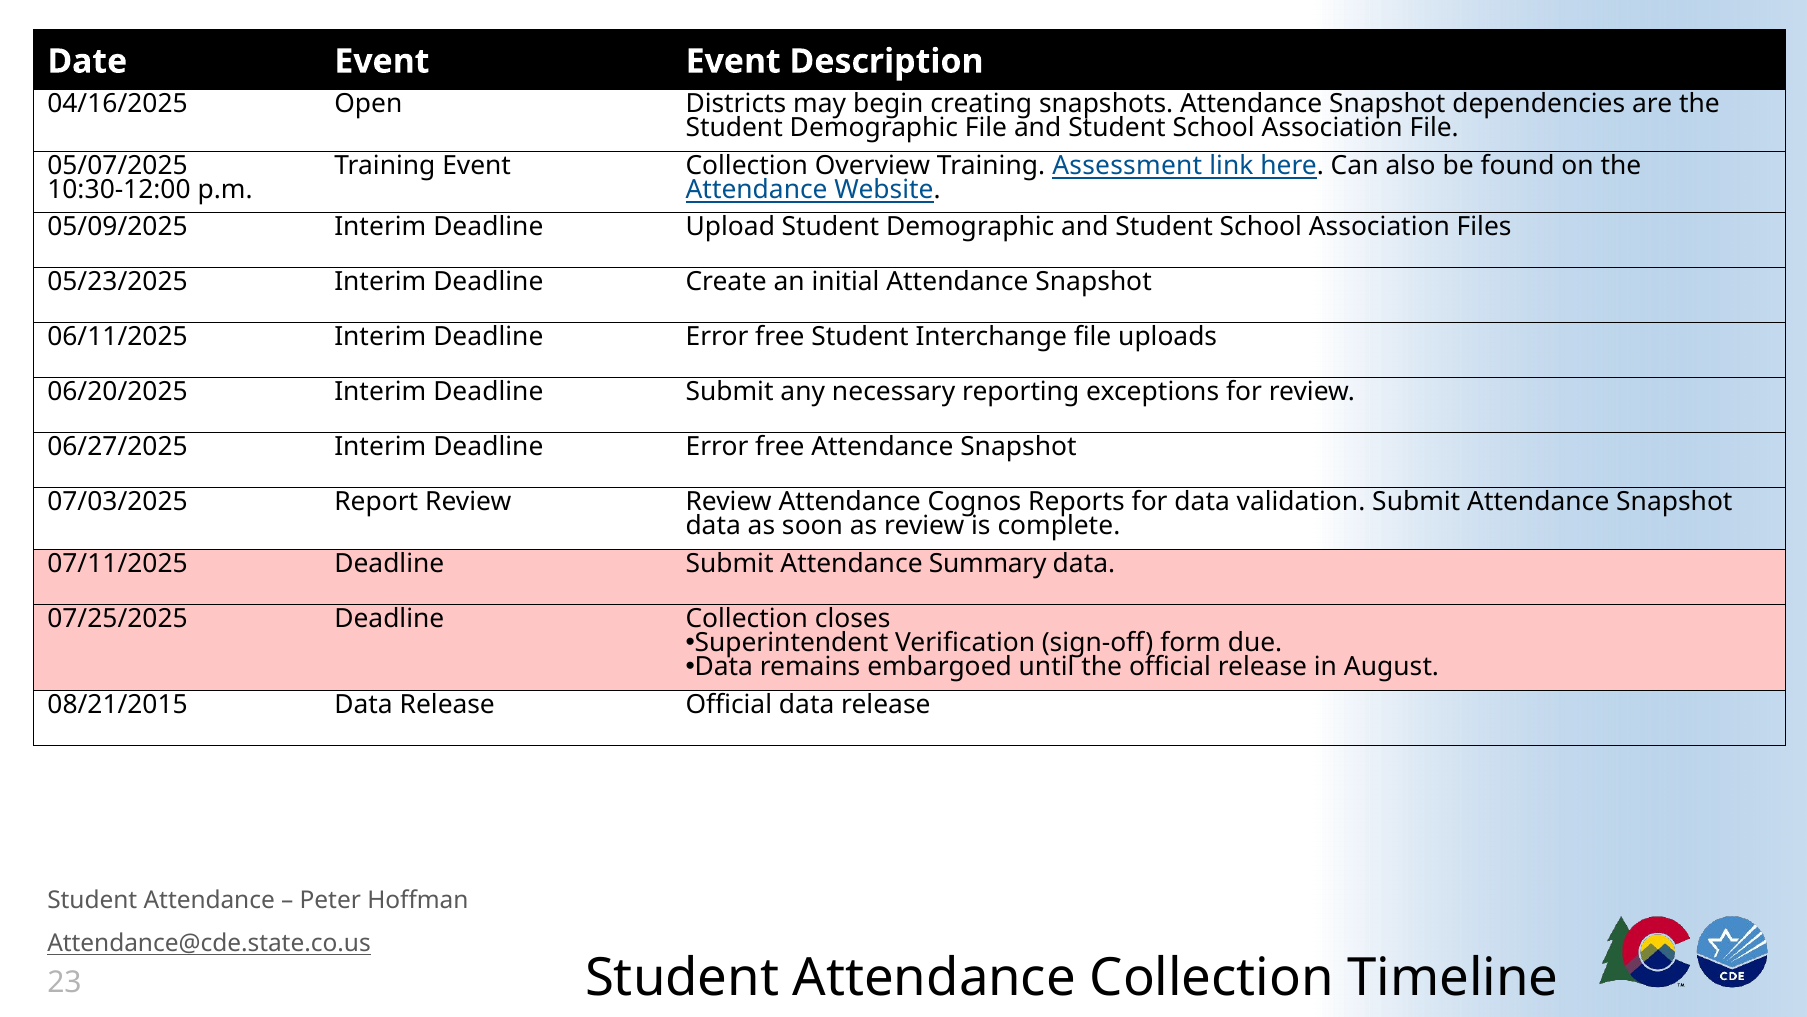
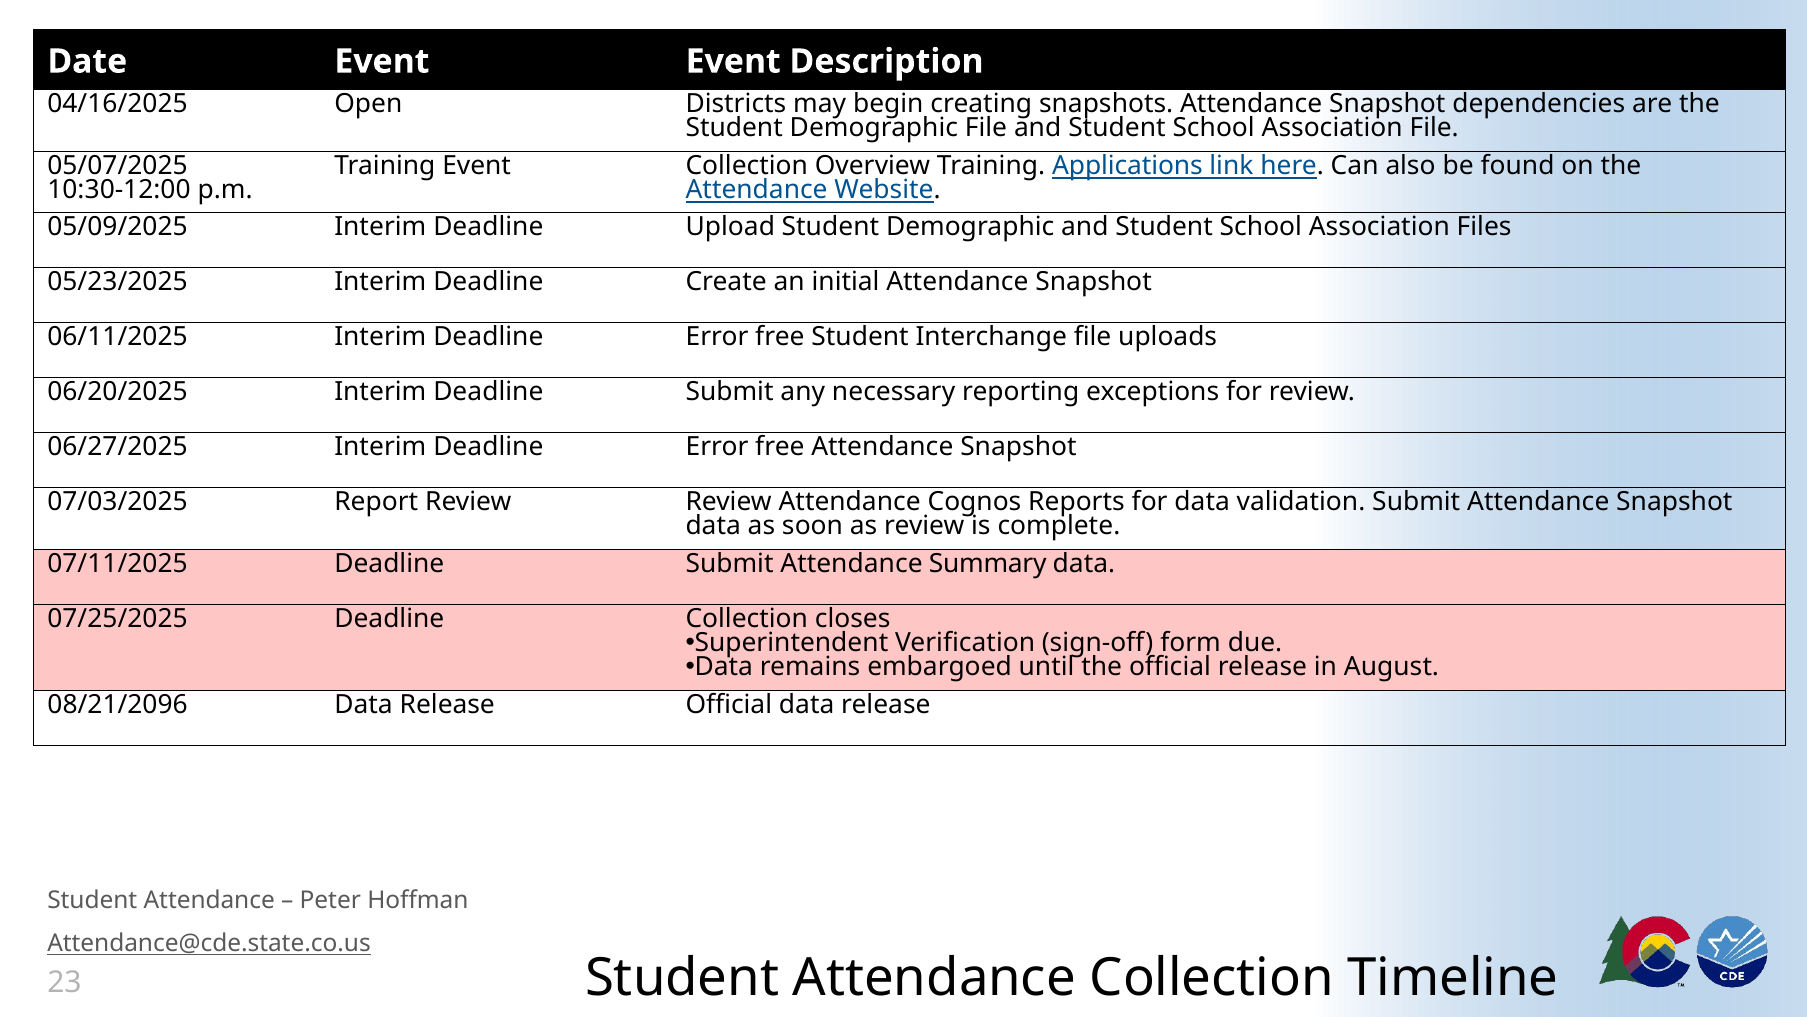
Assessment: Assessment -> Applications
08/21/2015: 08/21/2015 -> 08/21/2096
